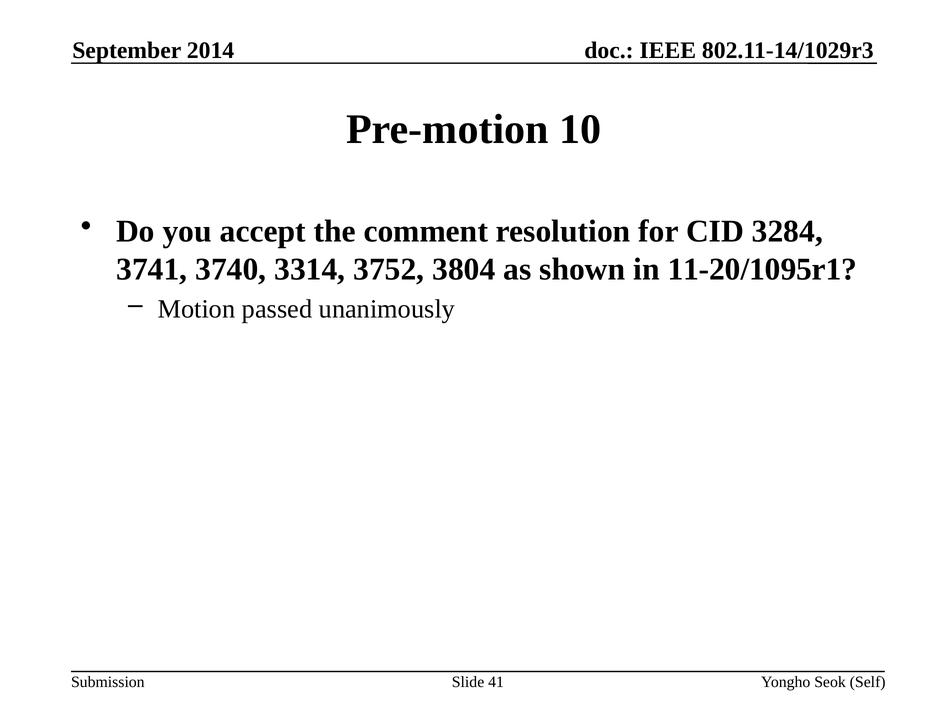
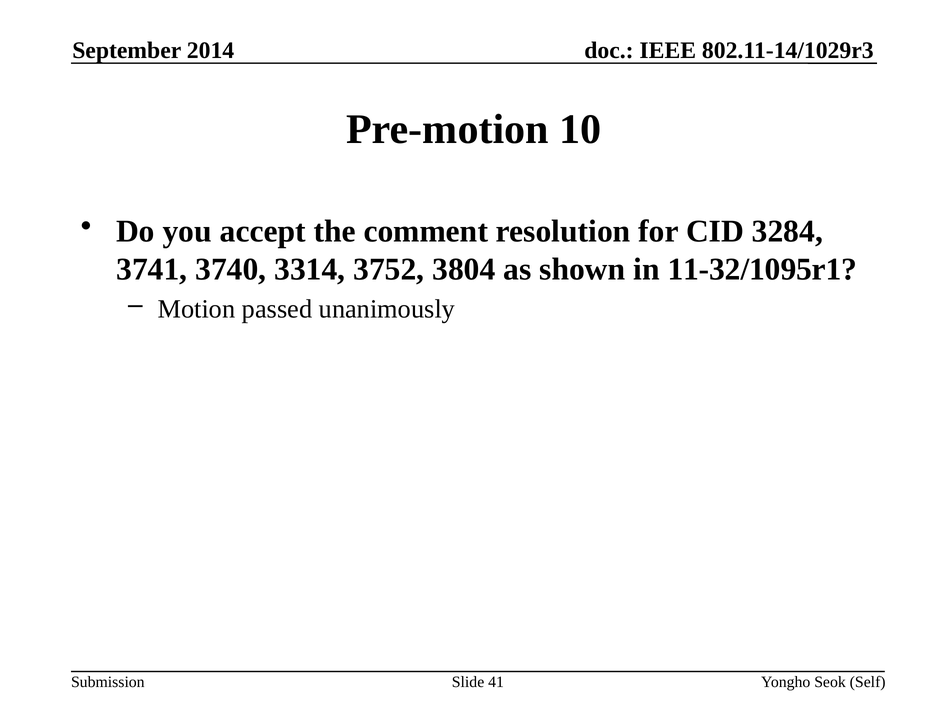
11-20/1095r1: 11-20/1095r1 -> 11-32/1095r1
